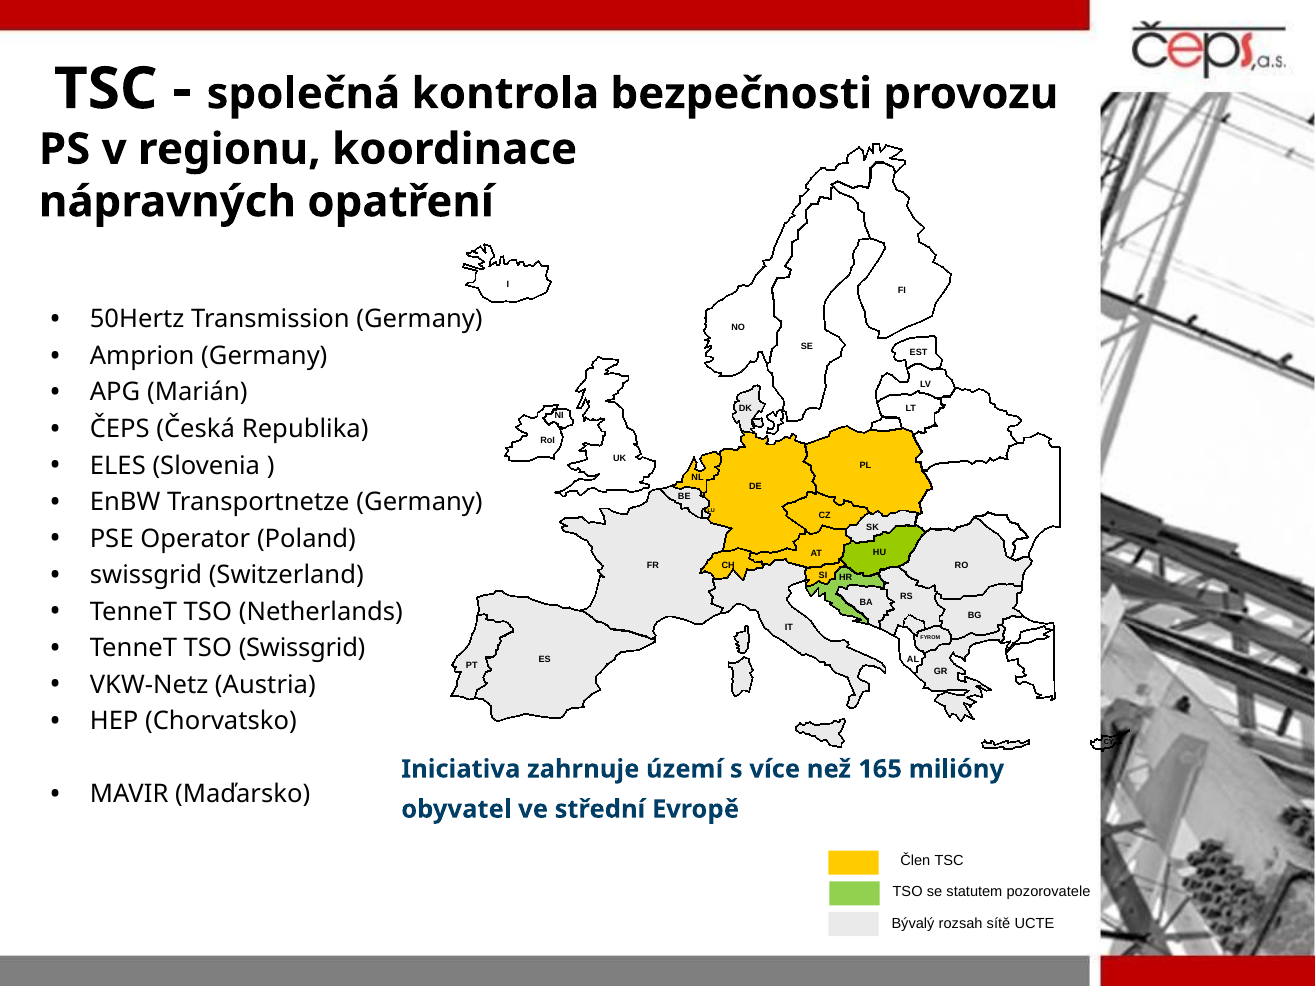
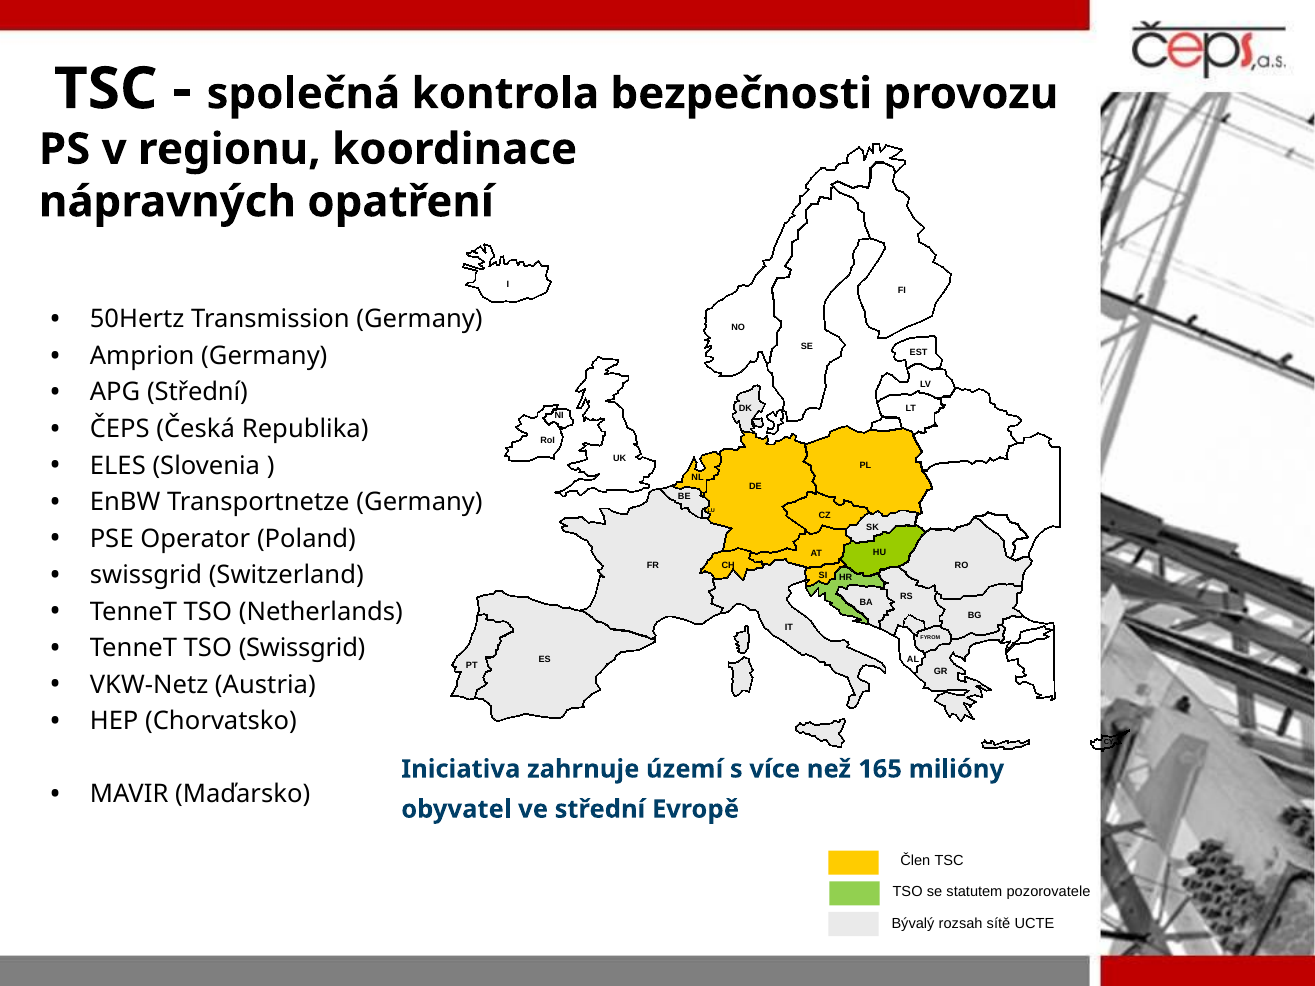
APG Marián: Marián -> Střední
